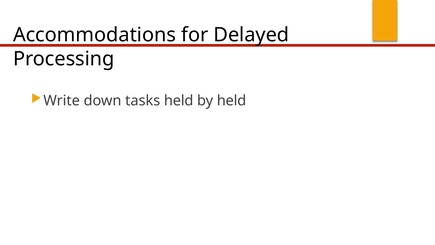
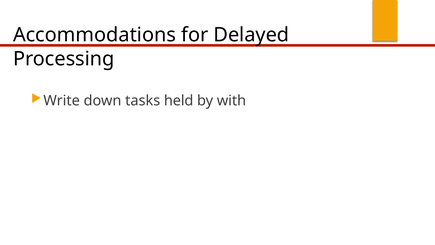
by held: held -> with
